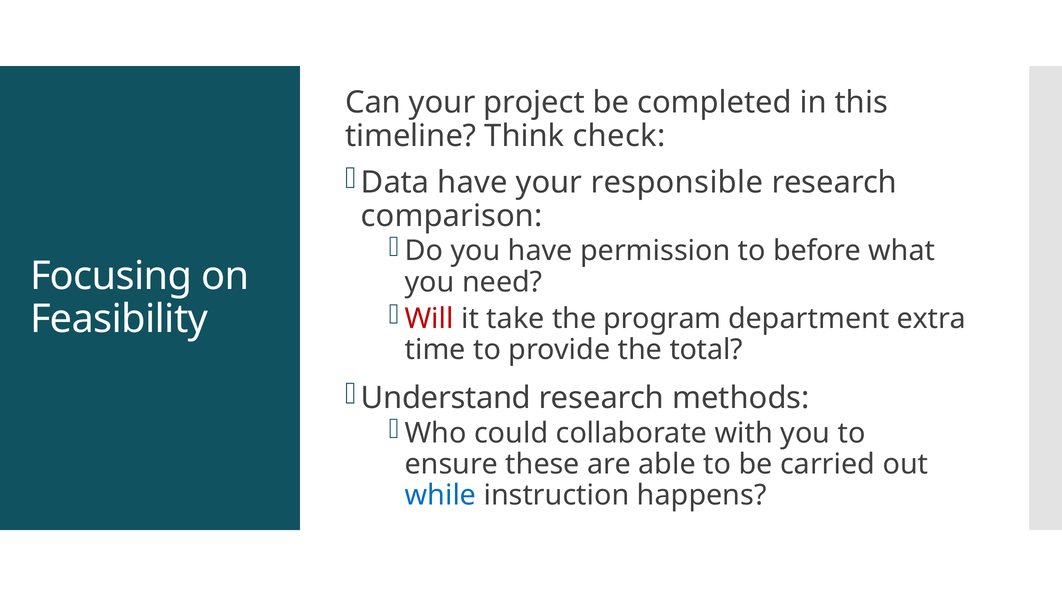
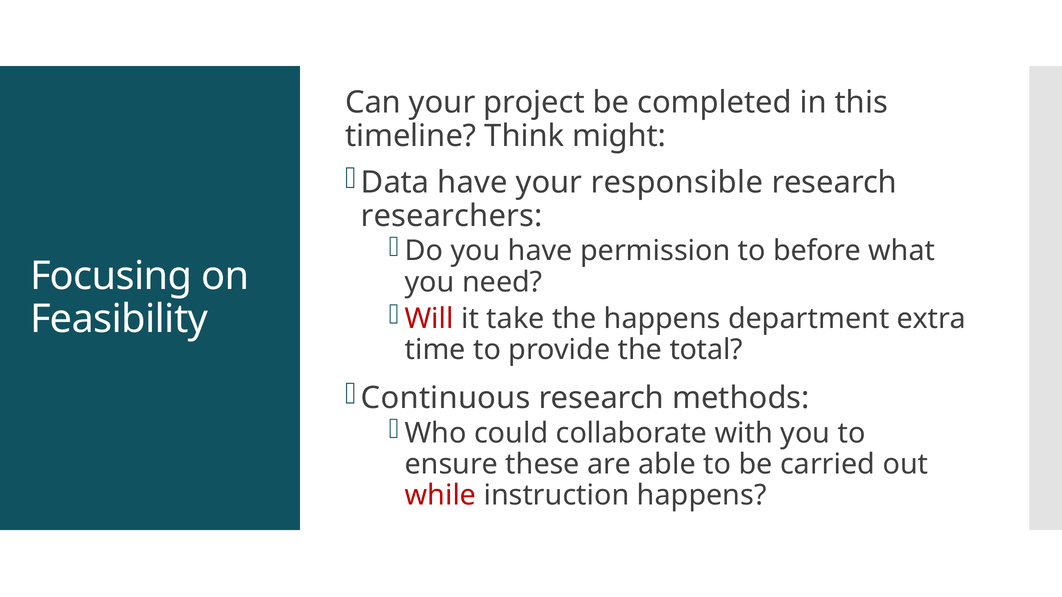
check: check -> might
comparison: comparison -> researchers
the program: program -> happens
Understand: Understand -> Continuous
while colour: blue -> red
